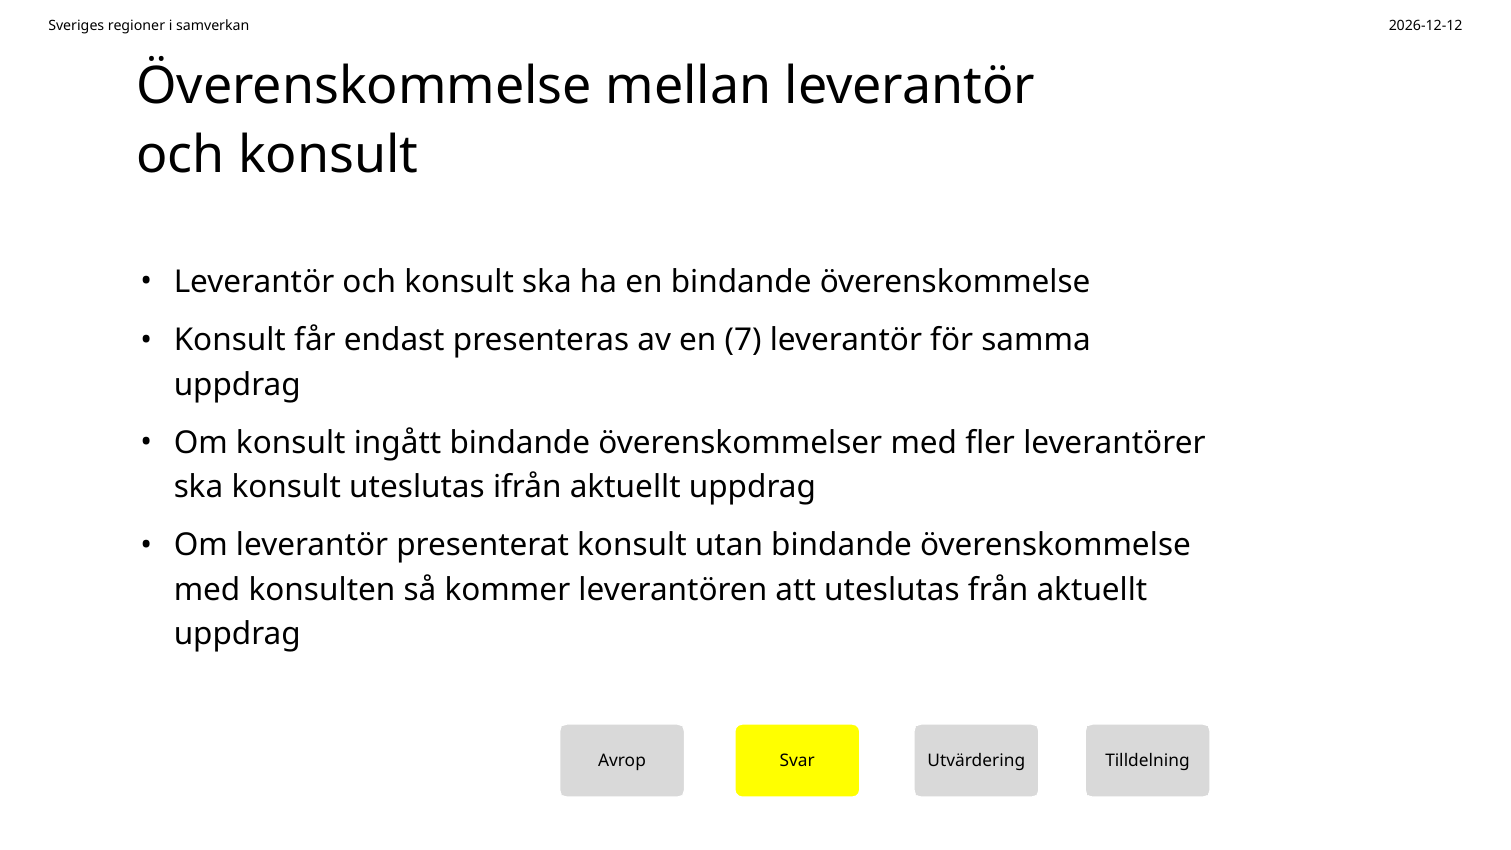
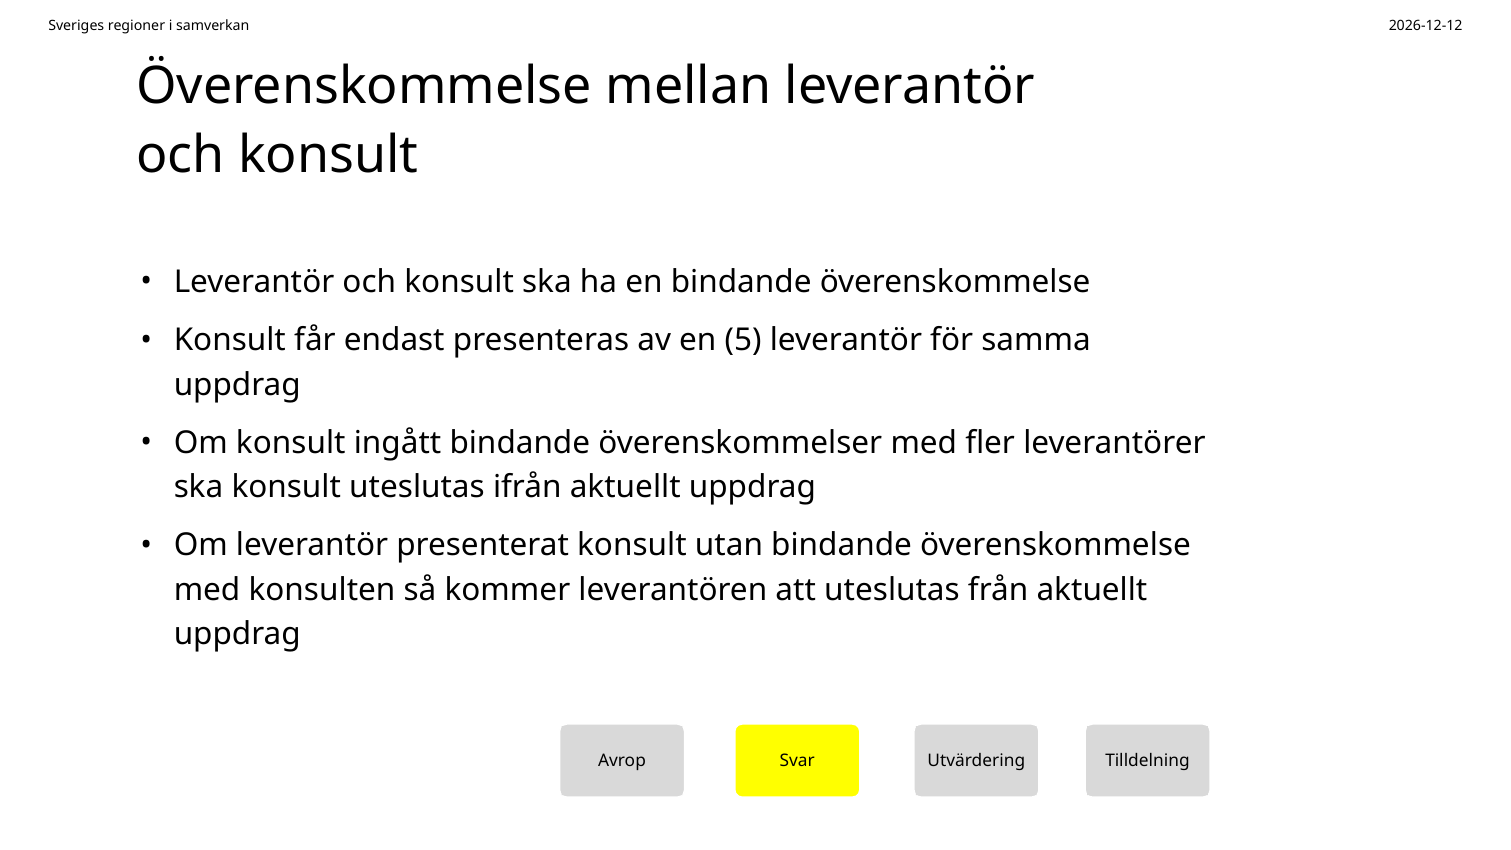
7: 7 -> 5
